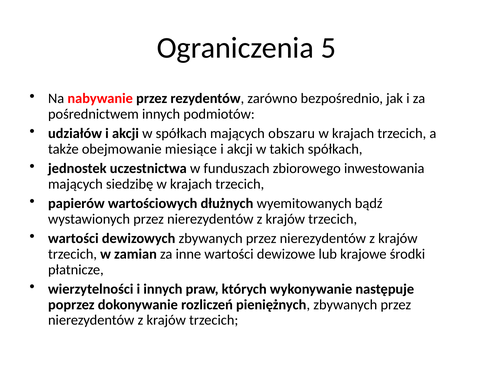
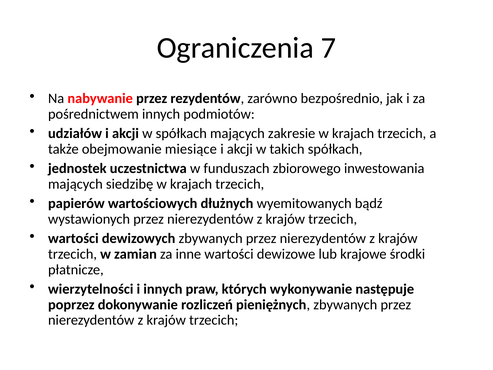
5: 5 -> 7
obszaru: obszaru -> zakresie
